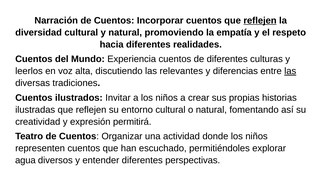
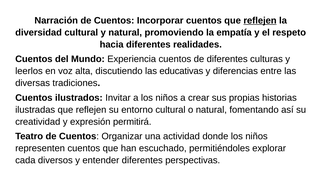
relevantes: relevantes -> educativas
las at (290, 71) underline: present -> none
agua: agua -> cada
